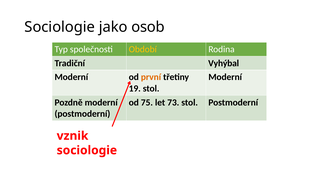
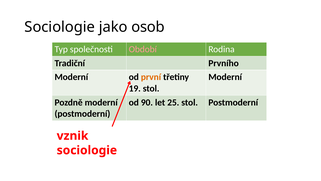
Období colour: yellow -> pink
Vyhýbal: Vyhýbal -> Prvního
75: 75 -> 90
73: 73 -> 25
